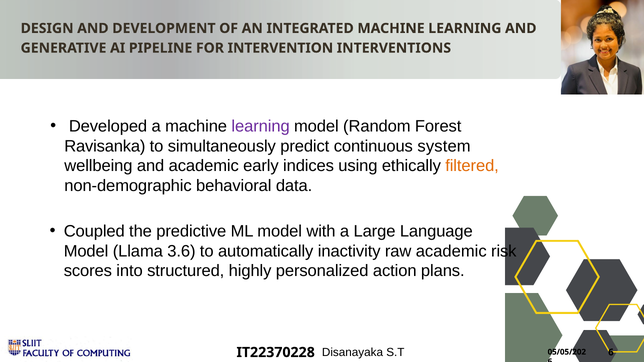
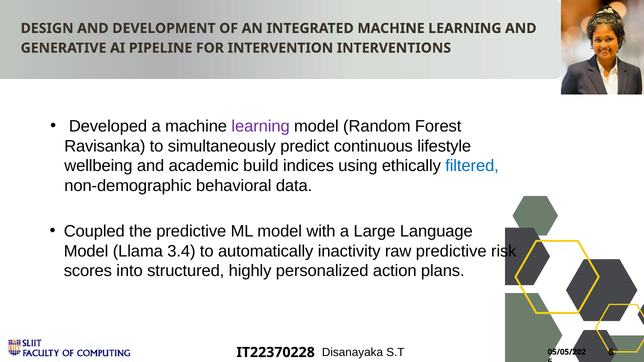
system: system -> lifestyle
early: early -> build
filtered colour: orange -> blue
3.6: 3.6 -> 3.4
raw academic: academic -> predictive
